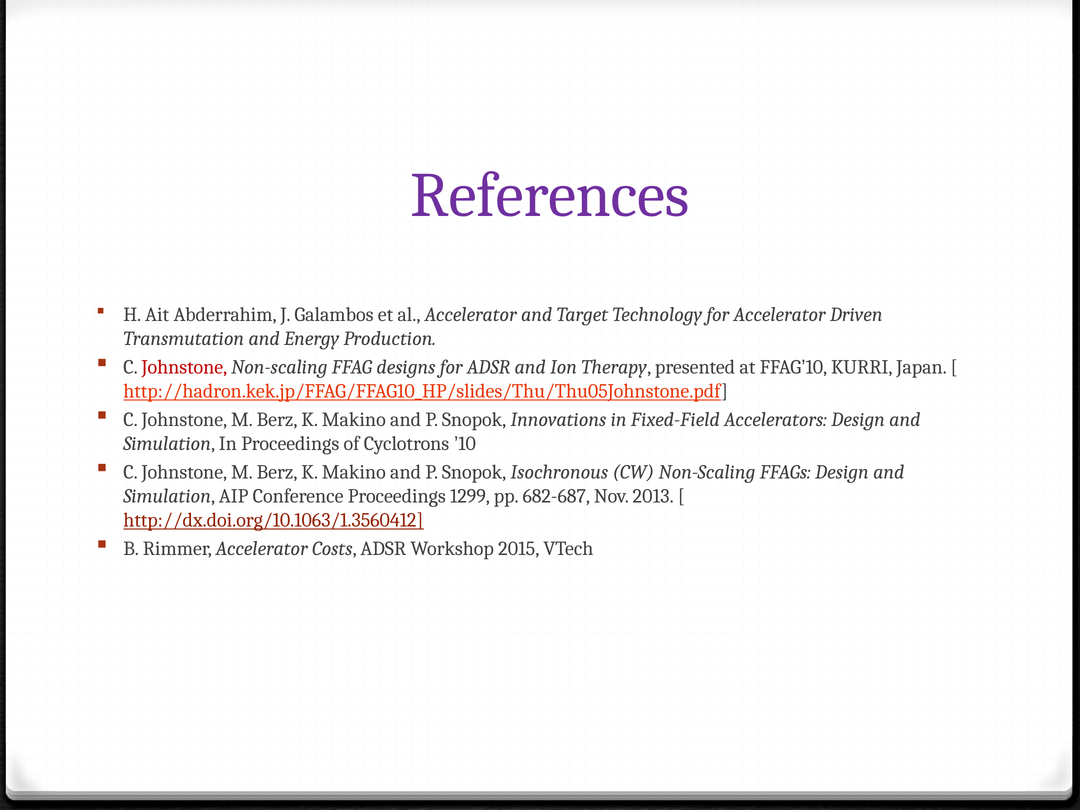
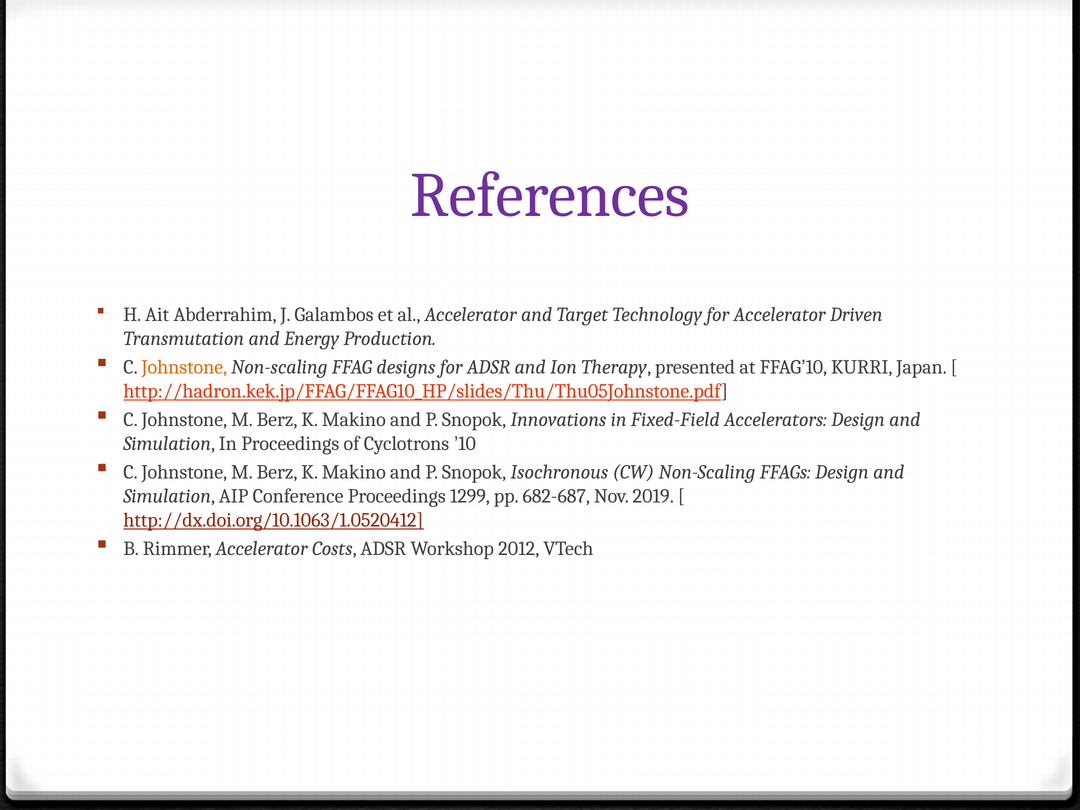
Johnstone at (184, 367) colour: red -> orange
2013: 2013 -> 2019
http://dx.doi.org/10.1063/1.3560412: http://dx.doi.org/10.1063/1.3560412 -> http://dx.doi.org/10.1063/1.0520412
2015: 2015 -> 2012
